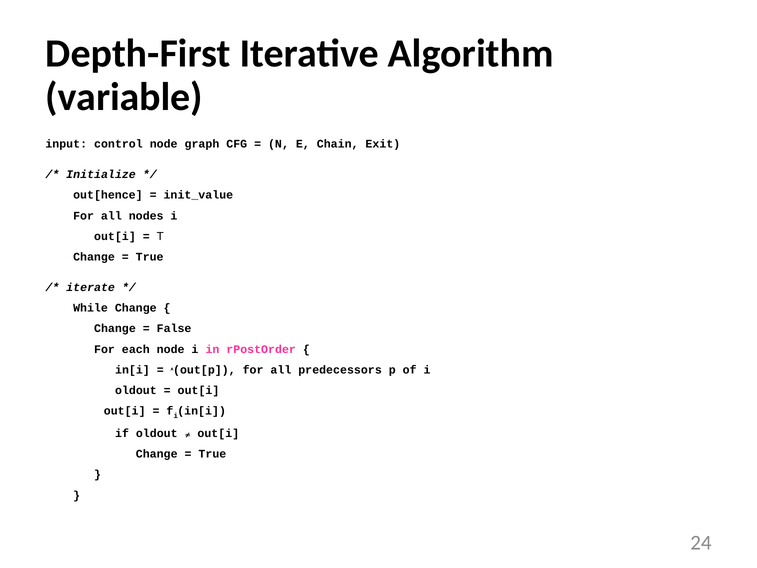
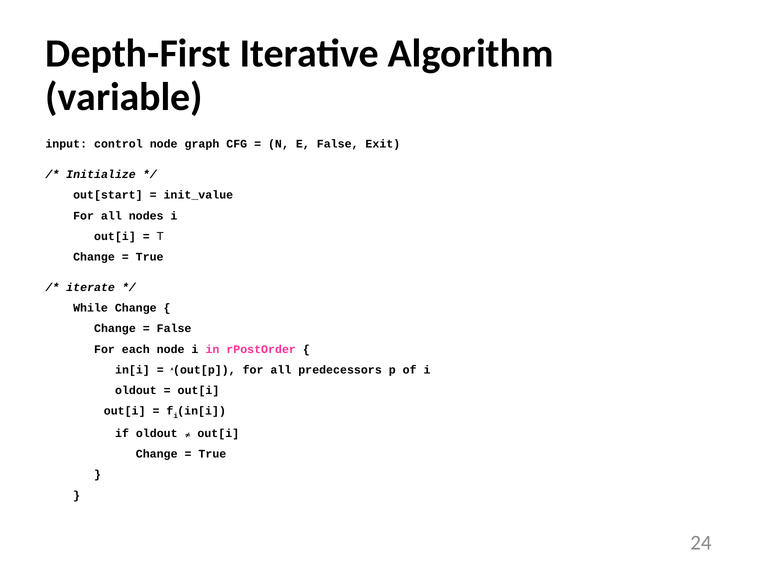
E Chain: Chain -> False
out[hence: out[hence -> out[start
